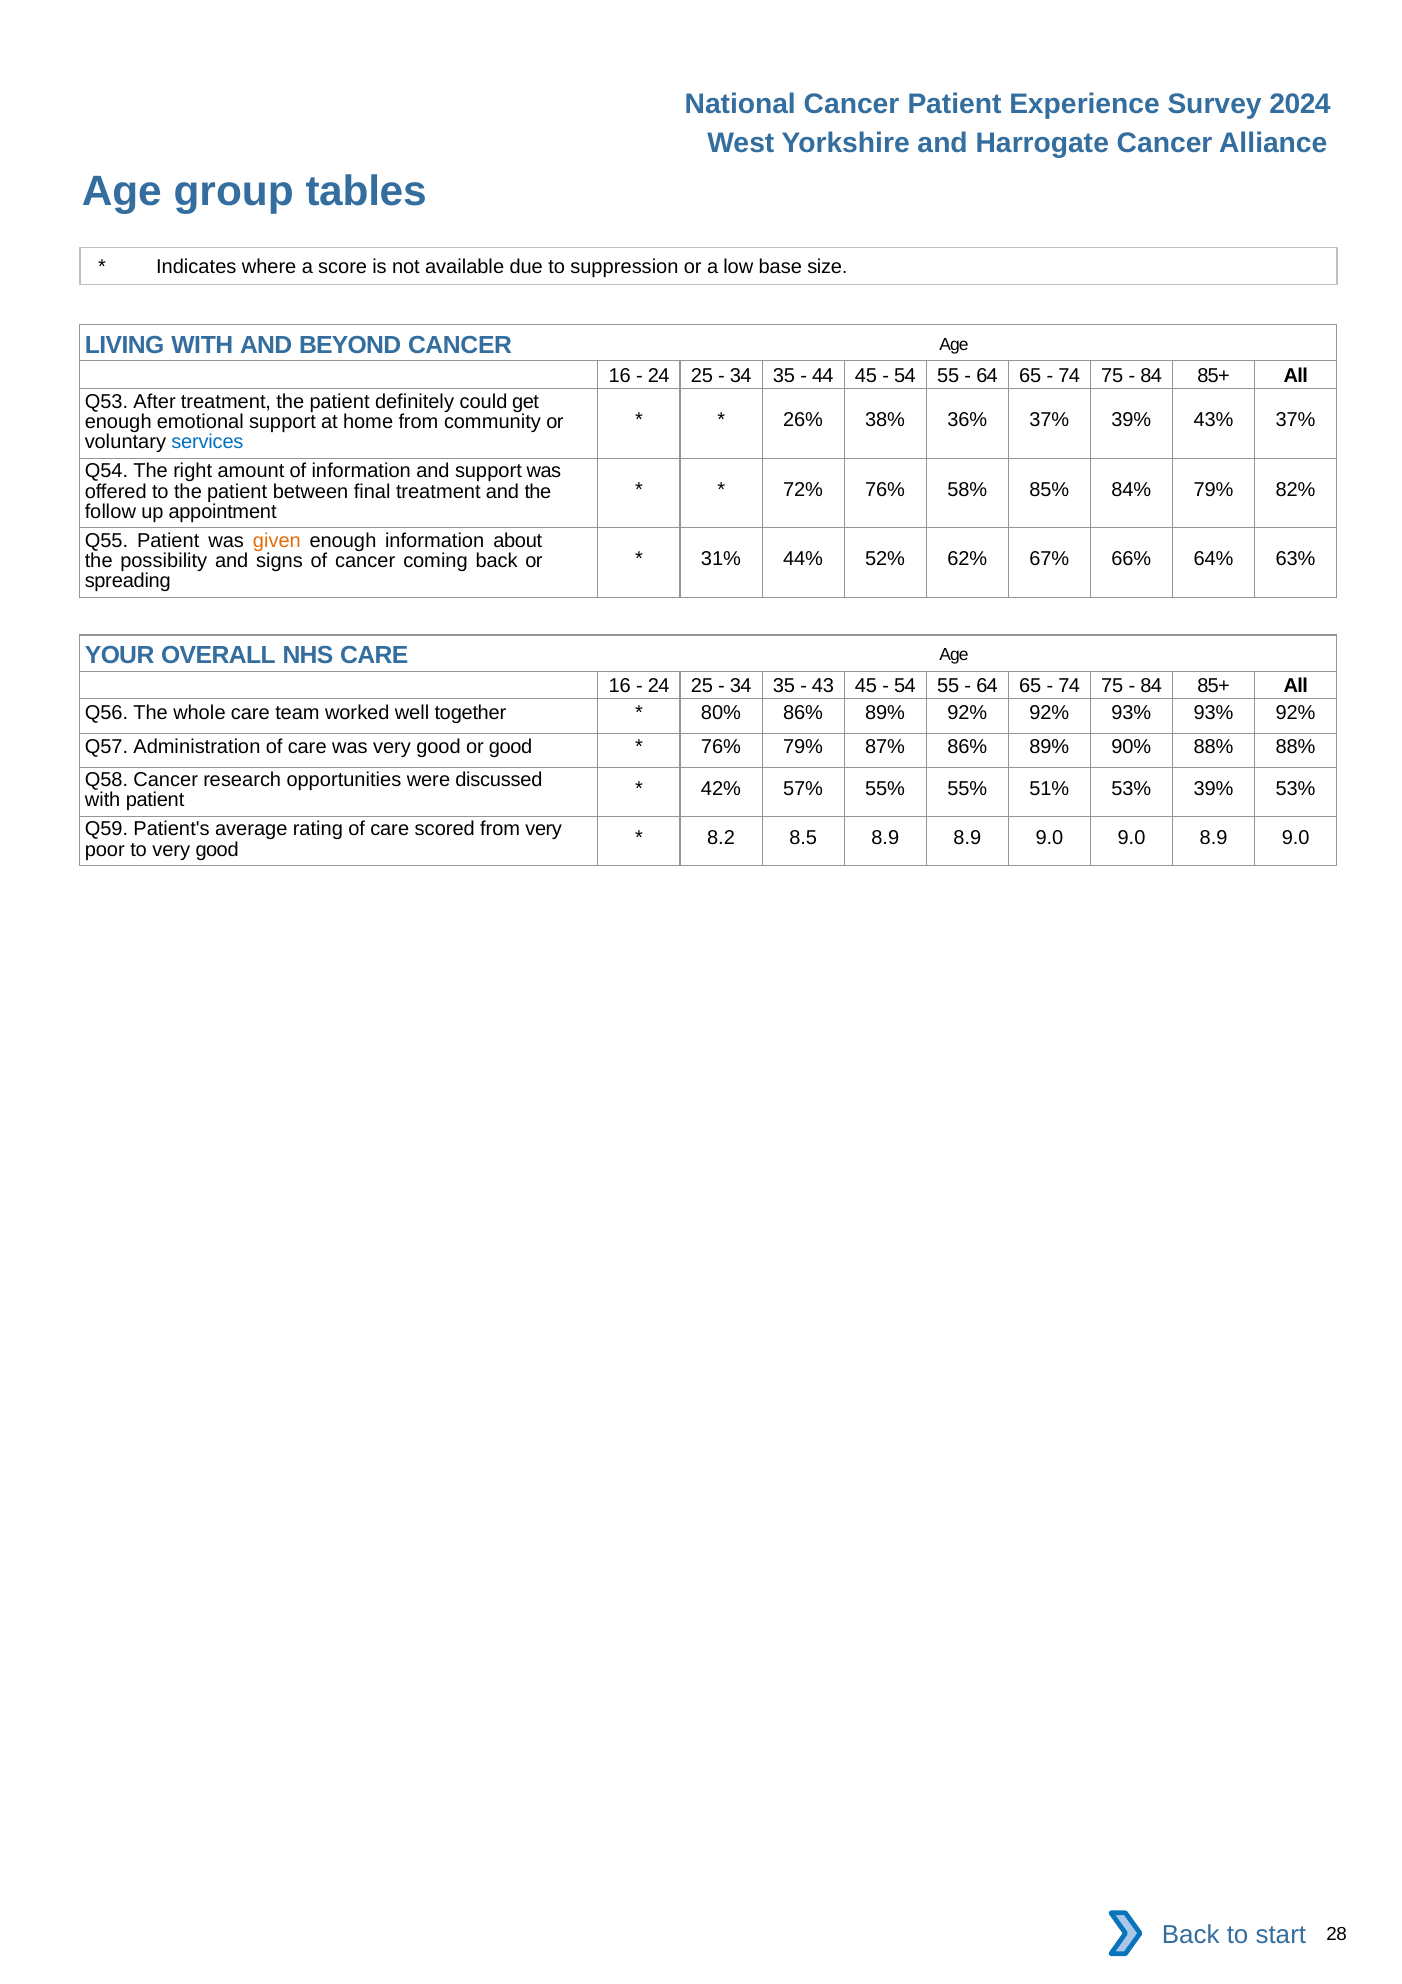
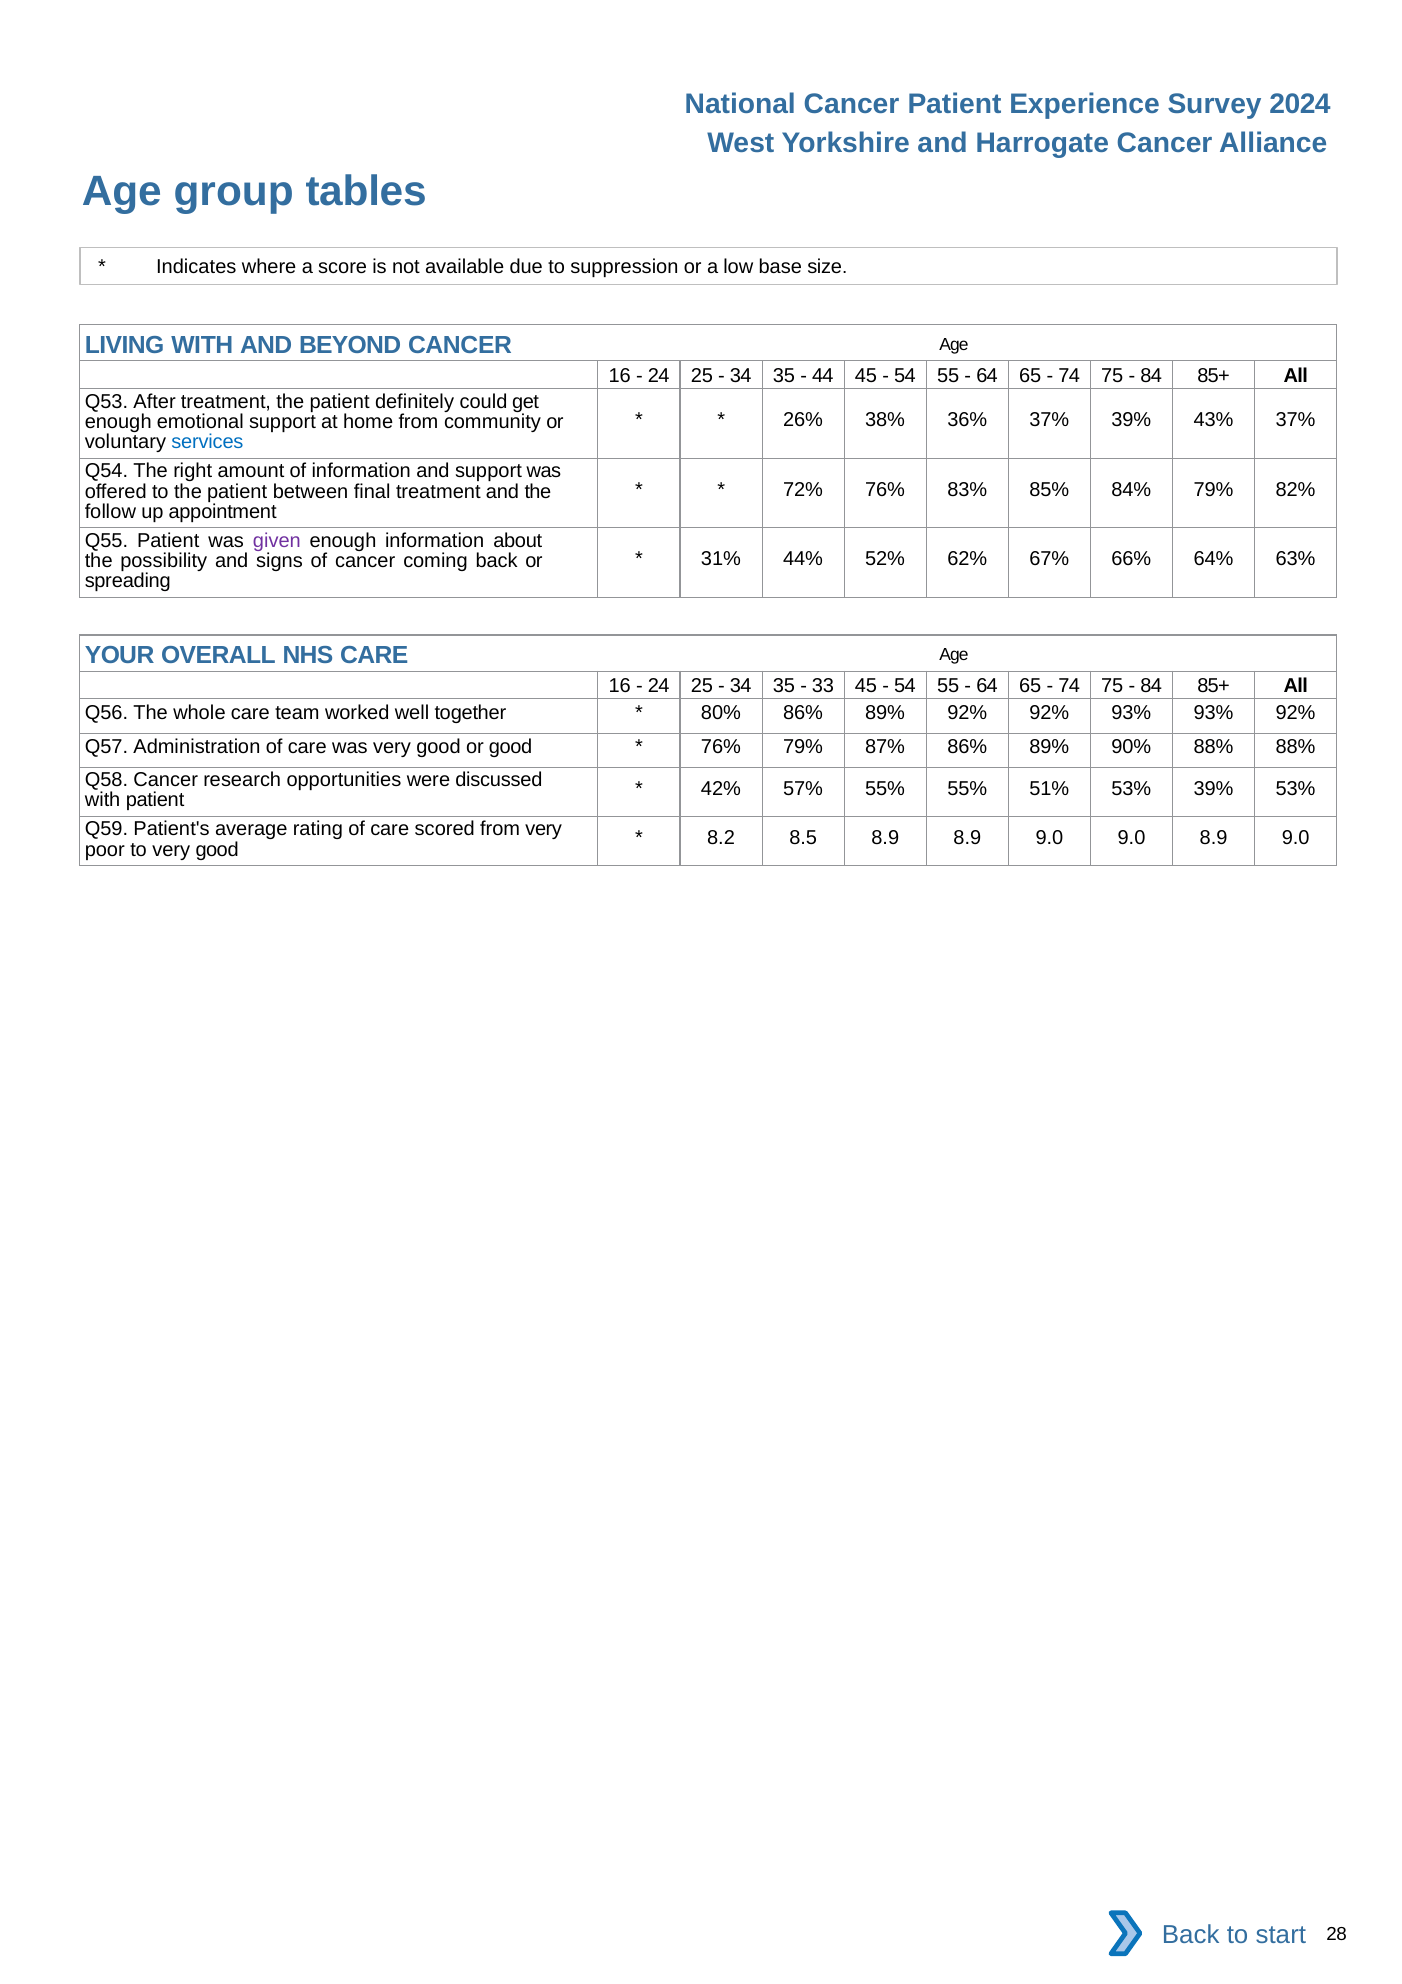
58%: 58% -> 83%
given colour: orange -> purple
43: 43 -> 33
